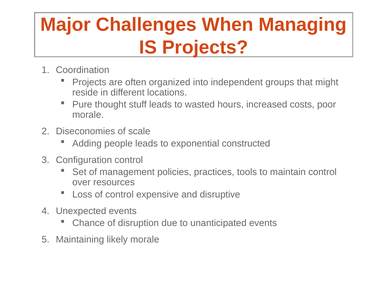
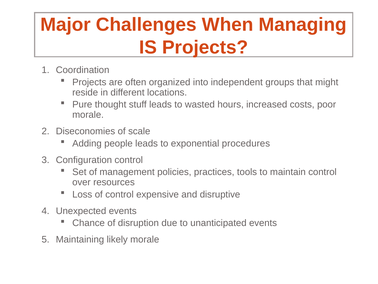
constructed: constructed -> procedures
